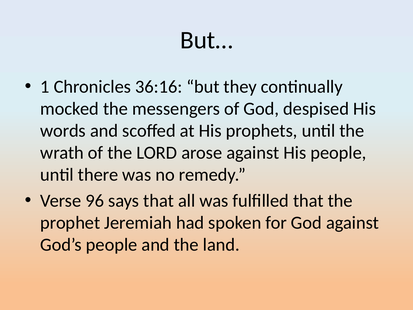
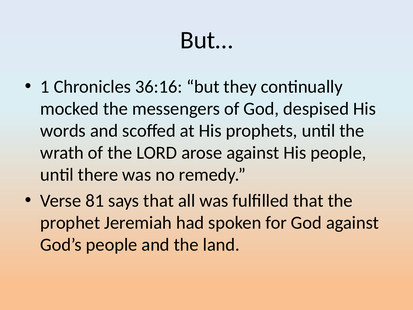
96: 96 -> 81
